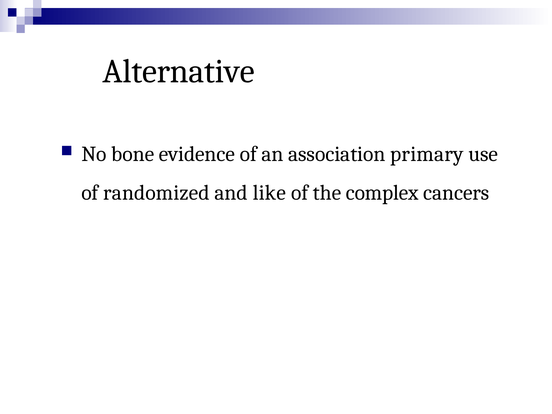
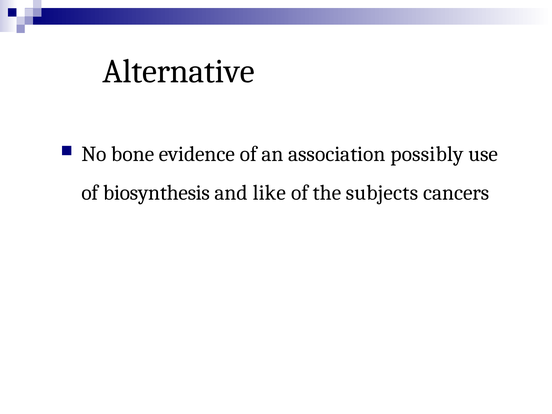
primary: primary -> possibly
randomized: randomized -> biosynthesis
complex: complex -> subjects
